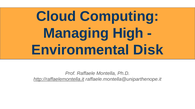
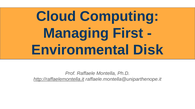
High: High -> First
